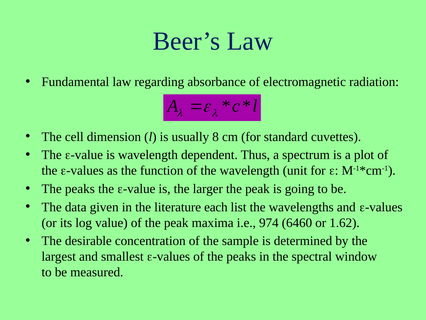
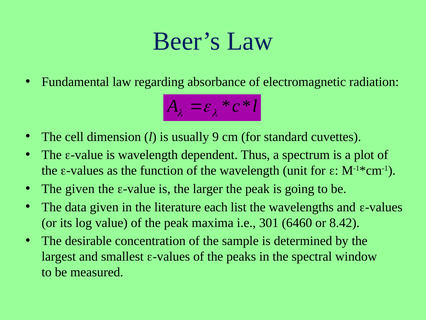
8: 8 -> 9
peaks at (80, 189): peaks -> given
974: 974 -> 301
1.62: 1.62 -> 8.42
